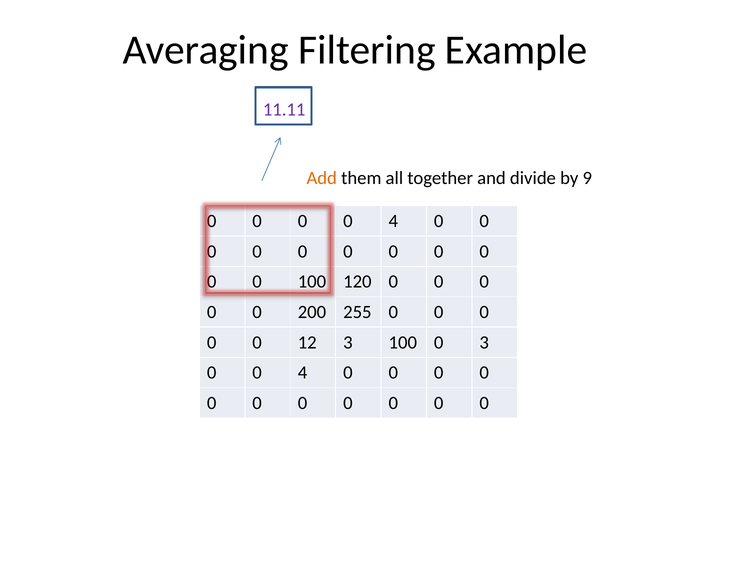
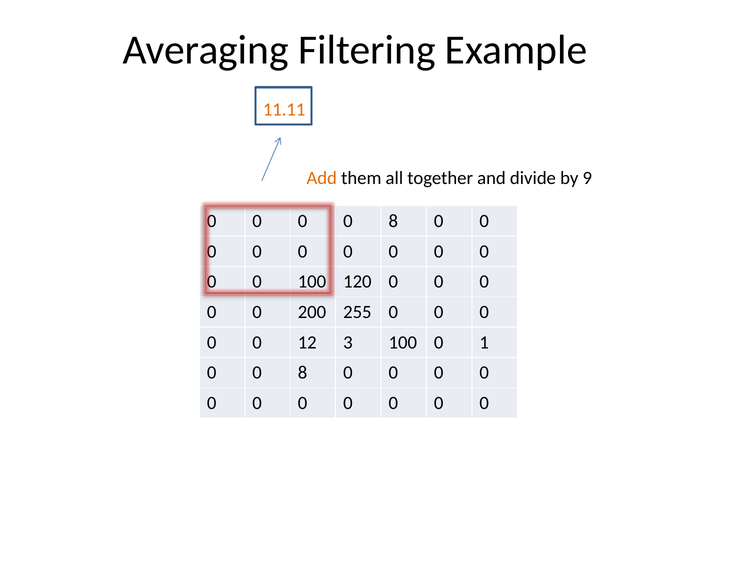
11.11 colour: purple -> orange
4 at (393, 221): 4 -> 8
0 3: 3 -> 1
4 at (302, 373): 4 -> 8
